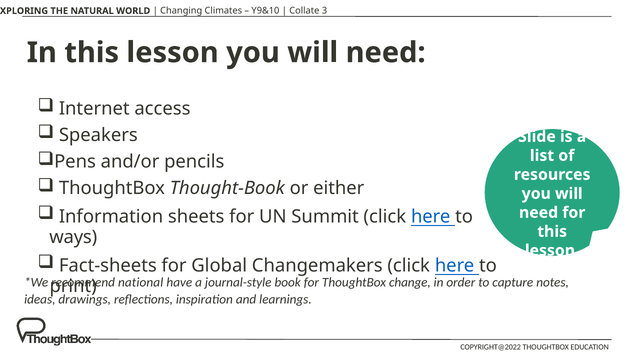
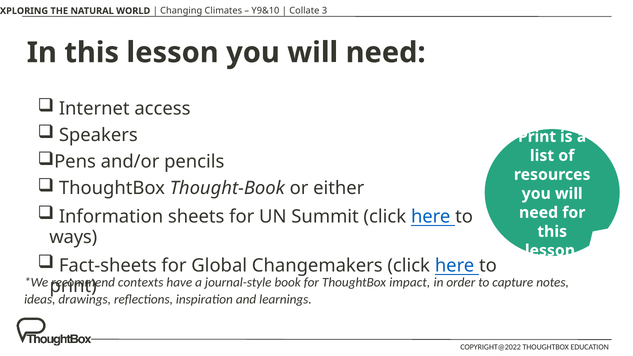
Slide at (537, 137): Slide -> Print
national: national -> contexts
change: change -> impact
